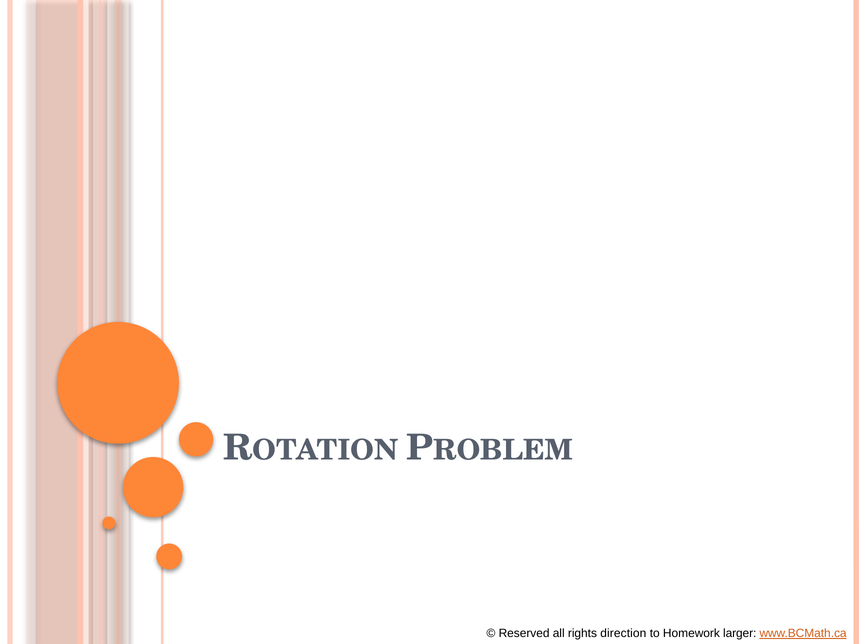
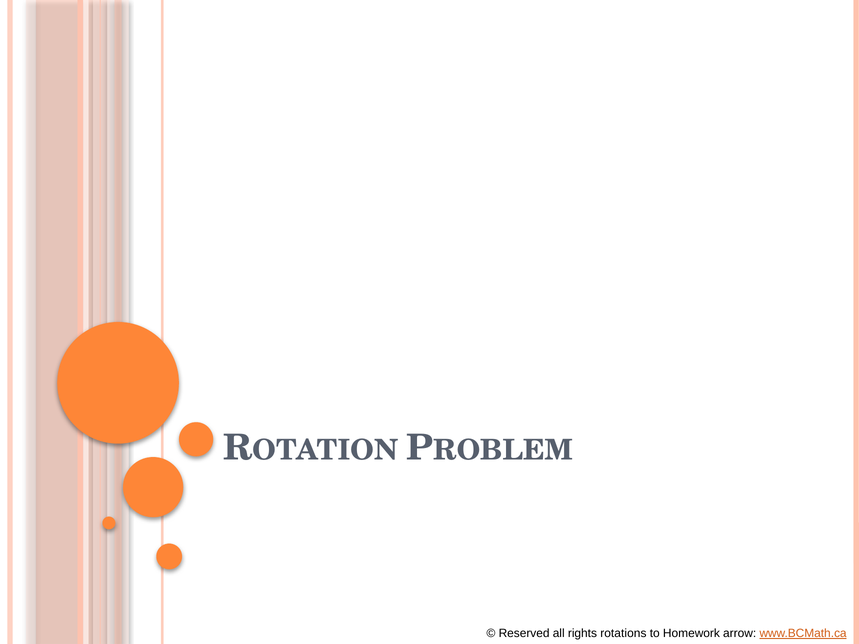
direction: direction -> rotations
larger: larger -> arrow
